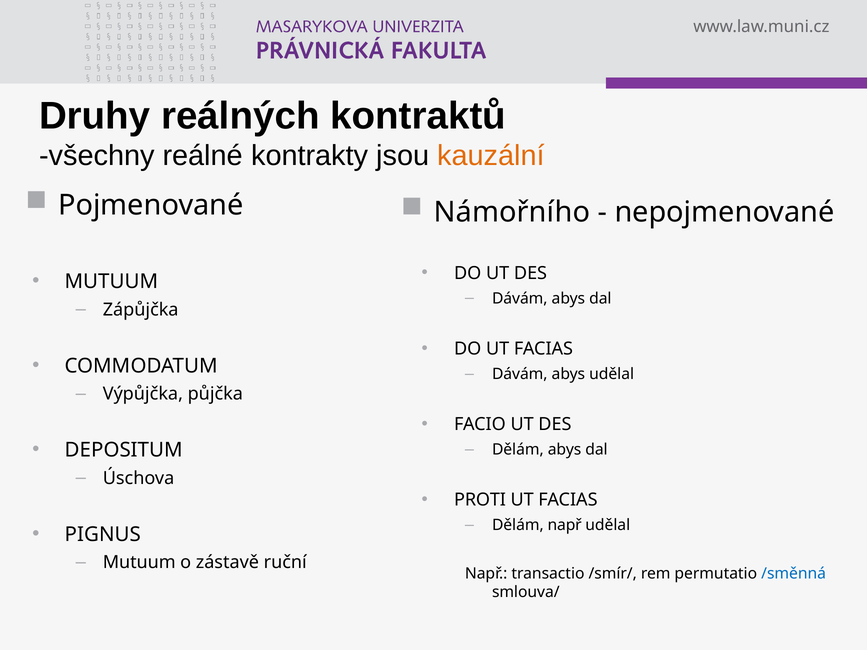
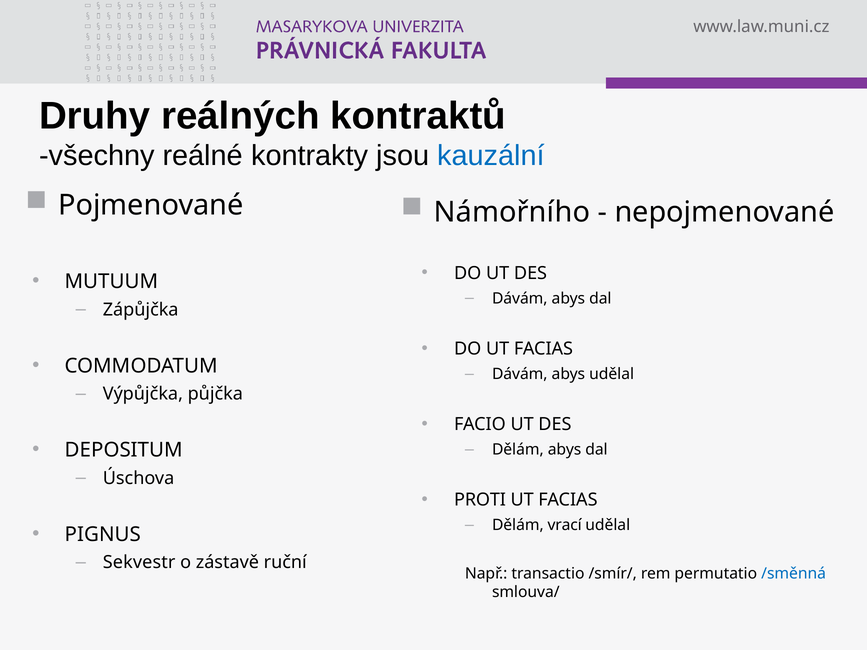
kauzální colour: orange -> blue
Dělám např: např -> vrací
Mutuum at (139, 563): Mutuum -> Sekvestr
